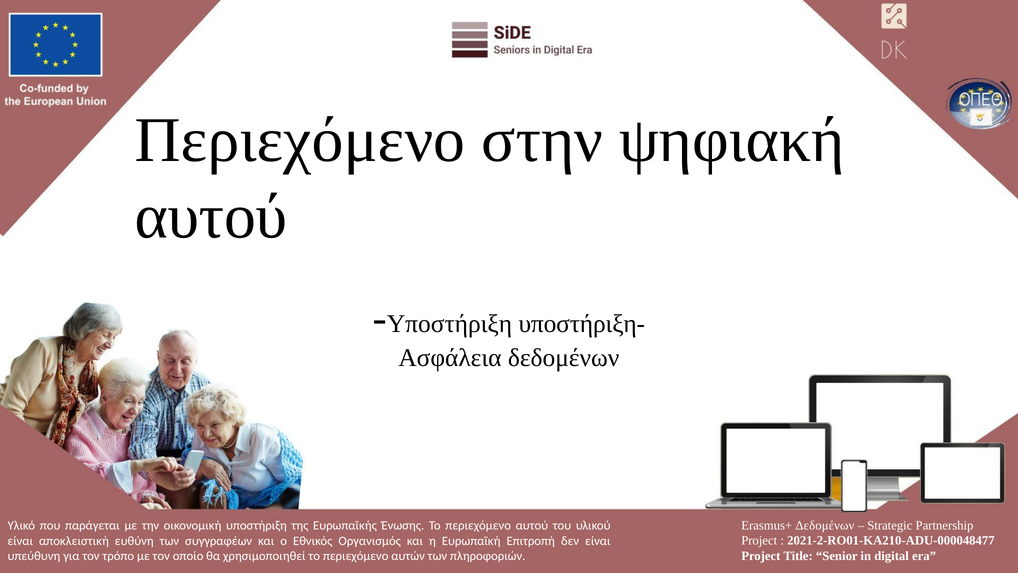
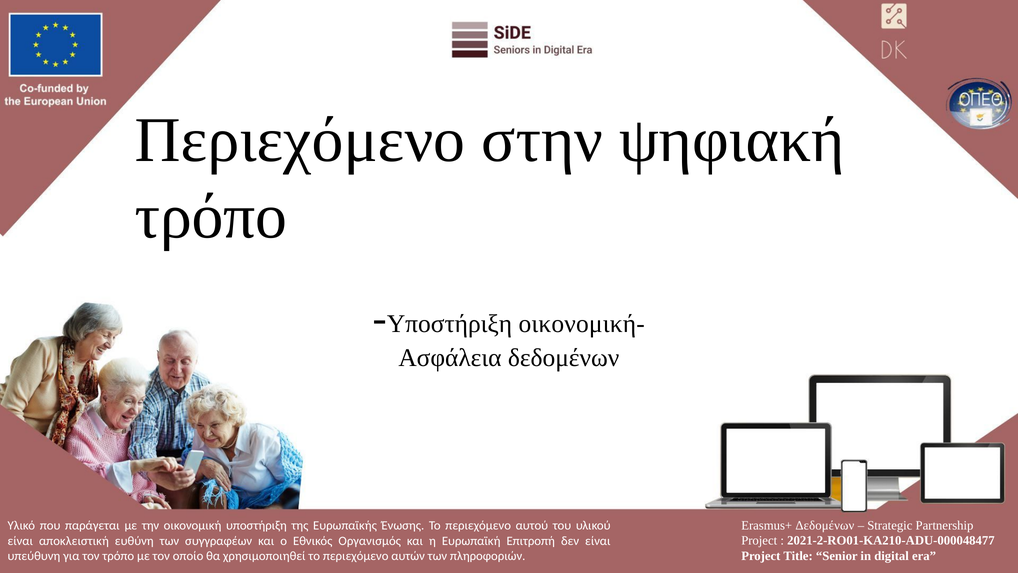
αυτού at (211, 216): αυτού -> τρόπο
υποστήριξη-: υποστήριξη- -> οικονομική-
